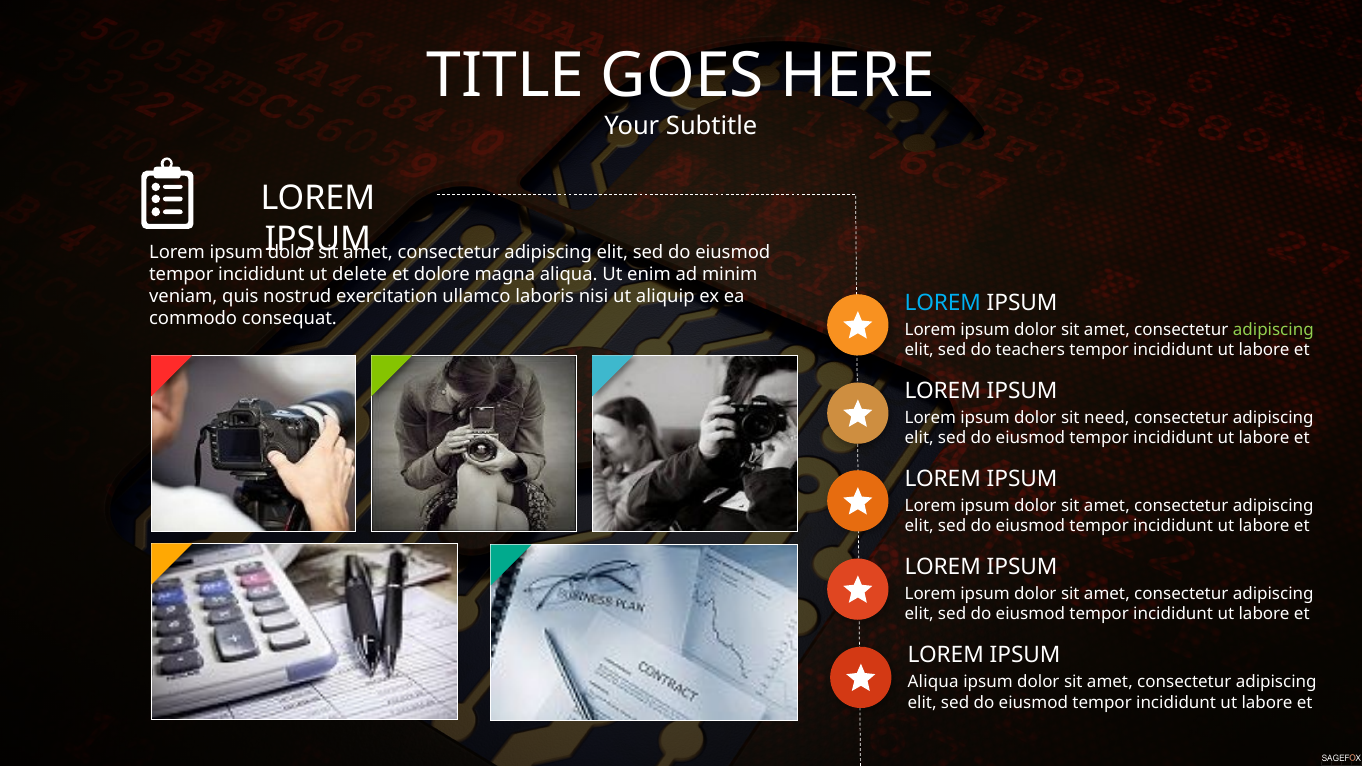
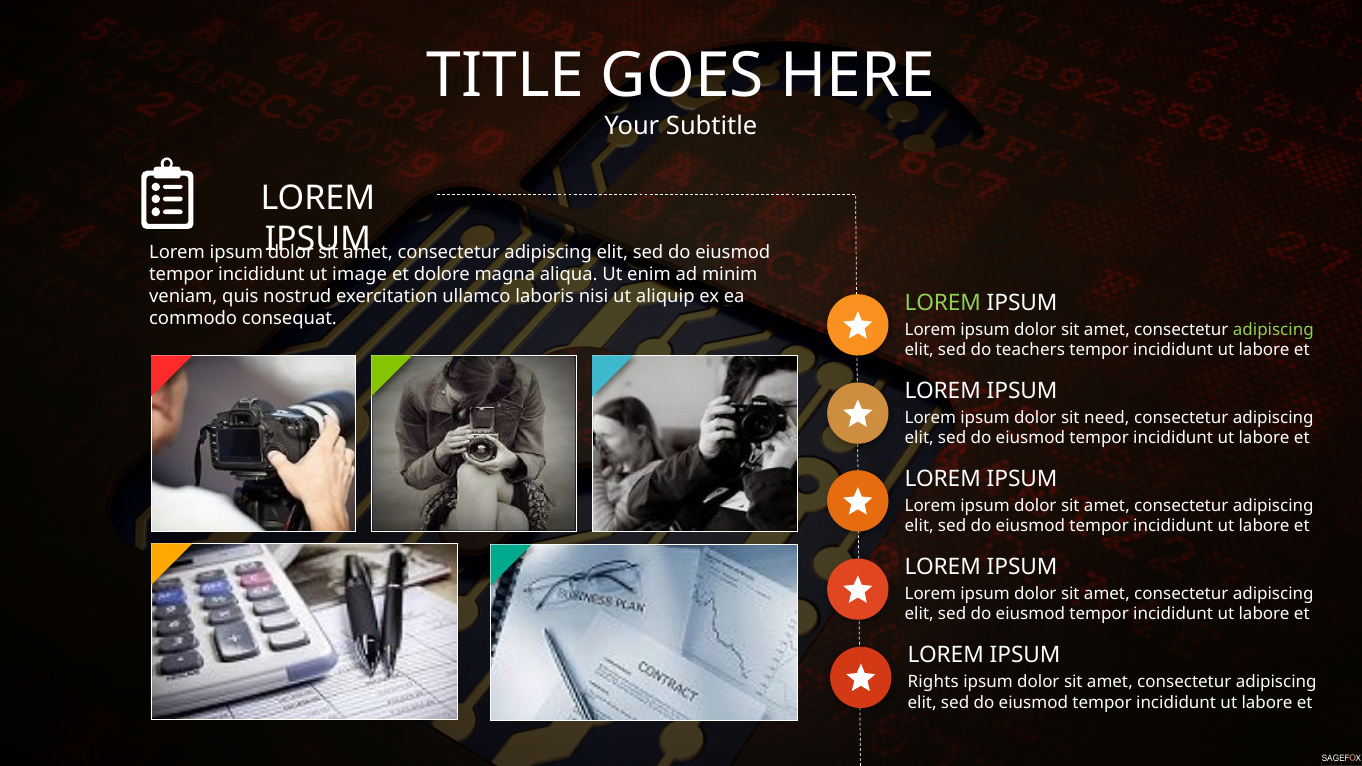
delete: delete -> image
LOREM at (943, 303) colour: light blue -> light green
Aliqua at (933, 682): Aliqua -> Rights
